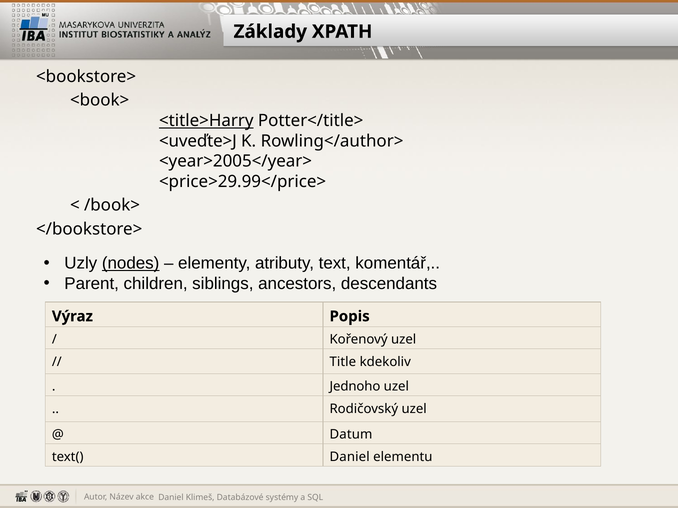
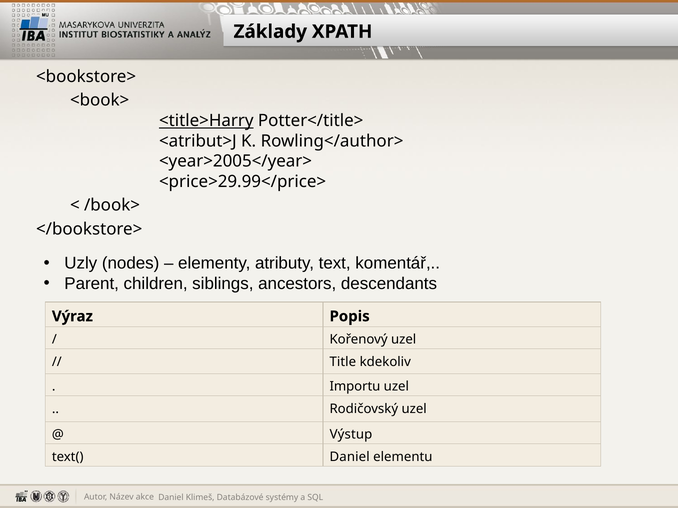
<uveďte>J: <uveďte>J -> <atribut>J
nodes underline: present -> none
Jednoho: Jednoho -> Importu
Datum: Datum -> Výstup
